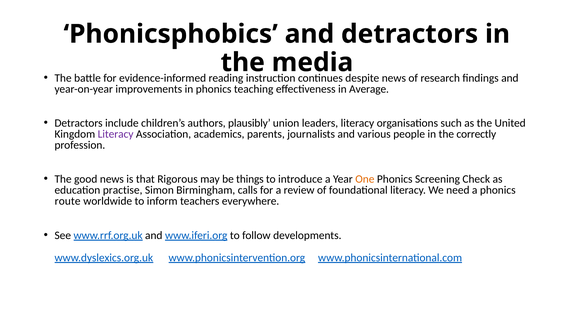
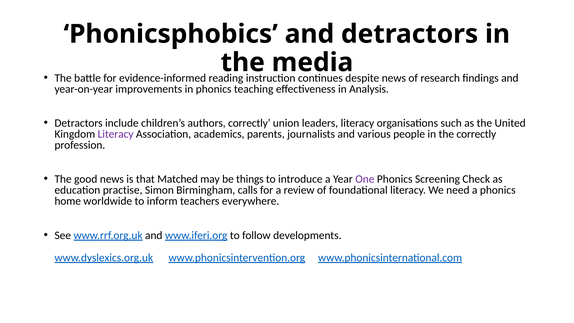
Average: Average -> Analysis
authors plausibly: plausibly -> correctly
Rigorous: Rigorous -> Matched
One colour: orange -> purple
route: route -> home
